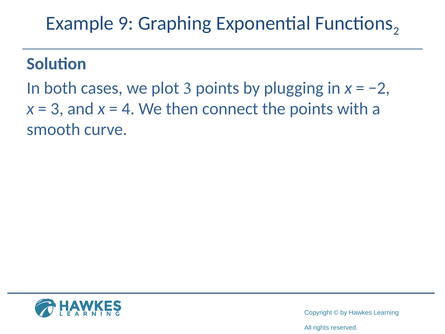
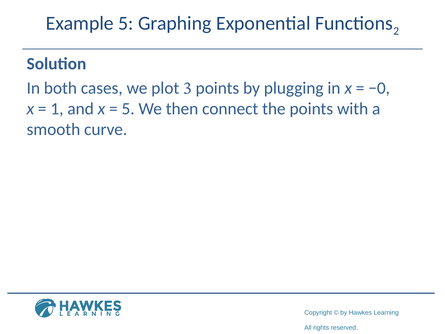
Example 9: 9 -> 5
−2: −2 -> −0
3 at (57, 109): 3 -> 1
4 at (128, 109): 4 -> 5
